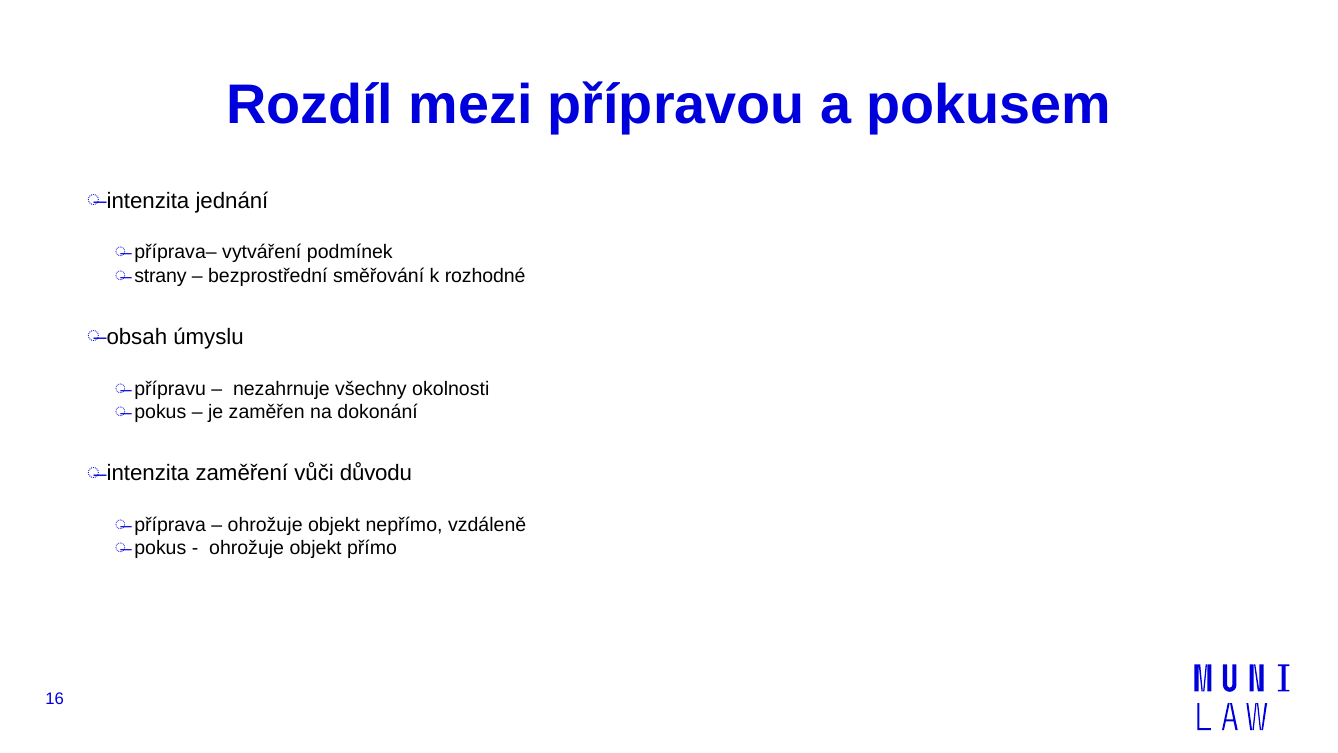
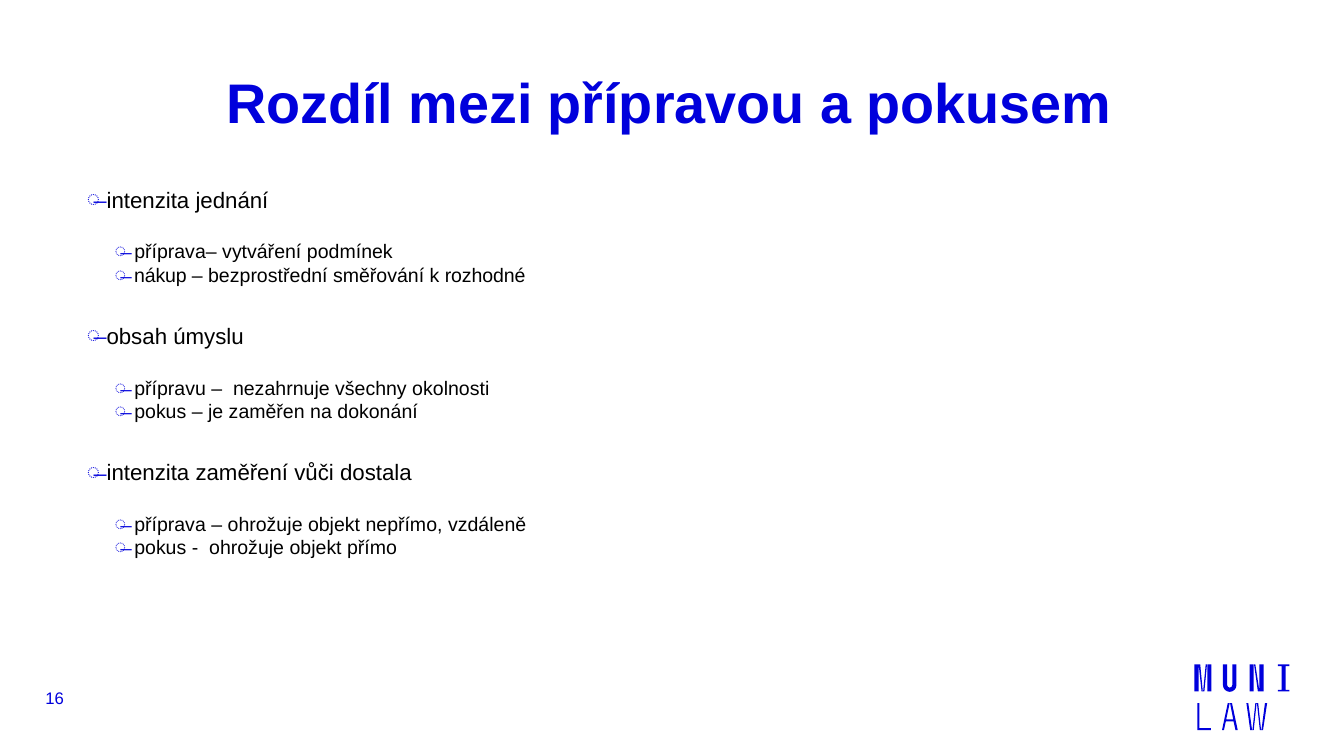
strany: strany -> nákup
důvodu: důvodu -> dostala
